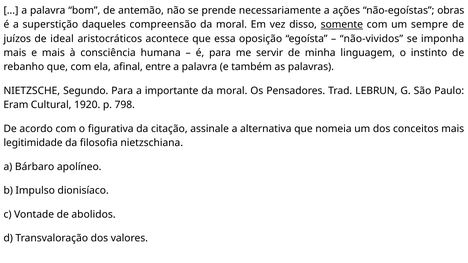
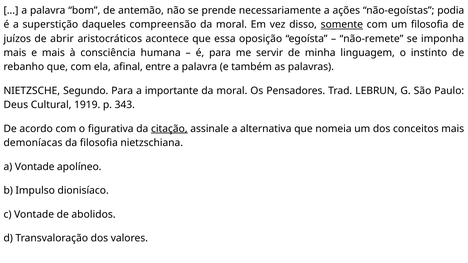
obras: obras -> podia
um sempre: sempre -> filosofia
ideal: ideal -> abrir
não-vividos: não-vividos -> não-remete
Eram: Eram -> Deus
1920: 1920 -> 1919
798: 798 -> 343
citação underline: none -> present
legitimidade: legitimidade -> demoníacas
a Bárbaro: Bárbaro -> Vontade
